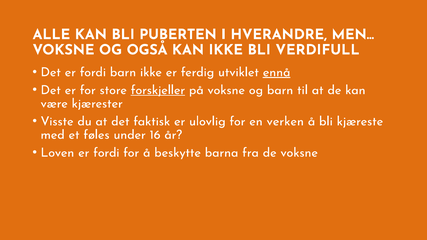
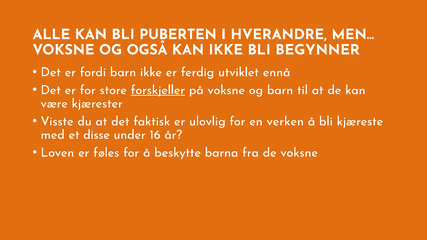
VERDIFULL: VERDIFULL -> BEGYNNER
ennå underline: present -> none
føles: føles -> disse
Loven er fordi: fordi -> føles
